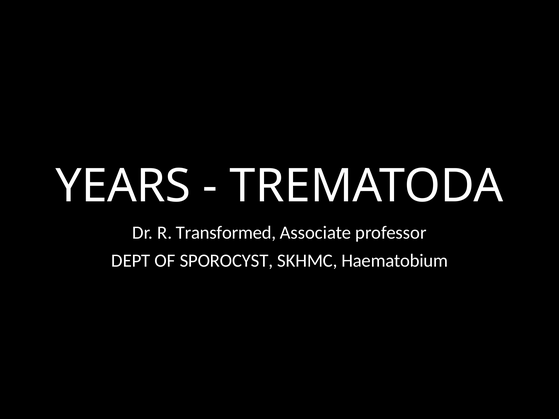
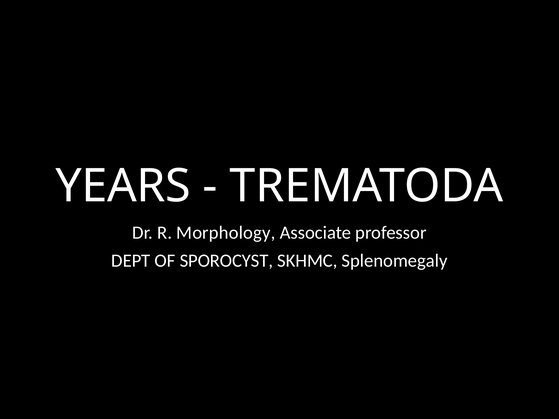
Transformed: Transformed -> Morphology
Haematobium: Haematobium -> Splenomegaly
